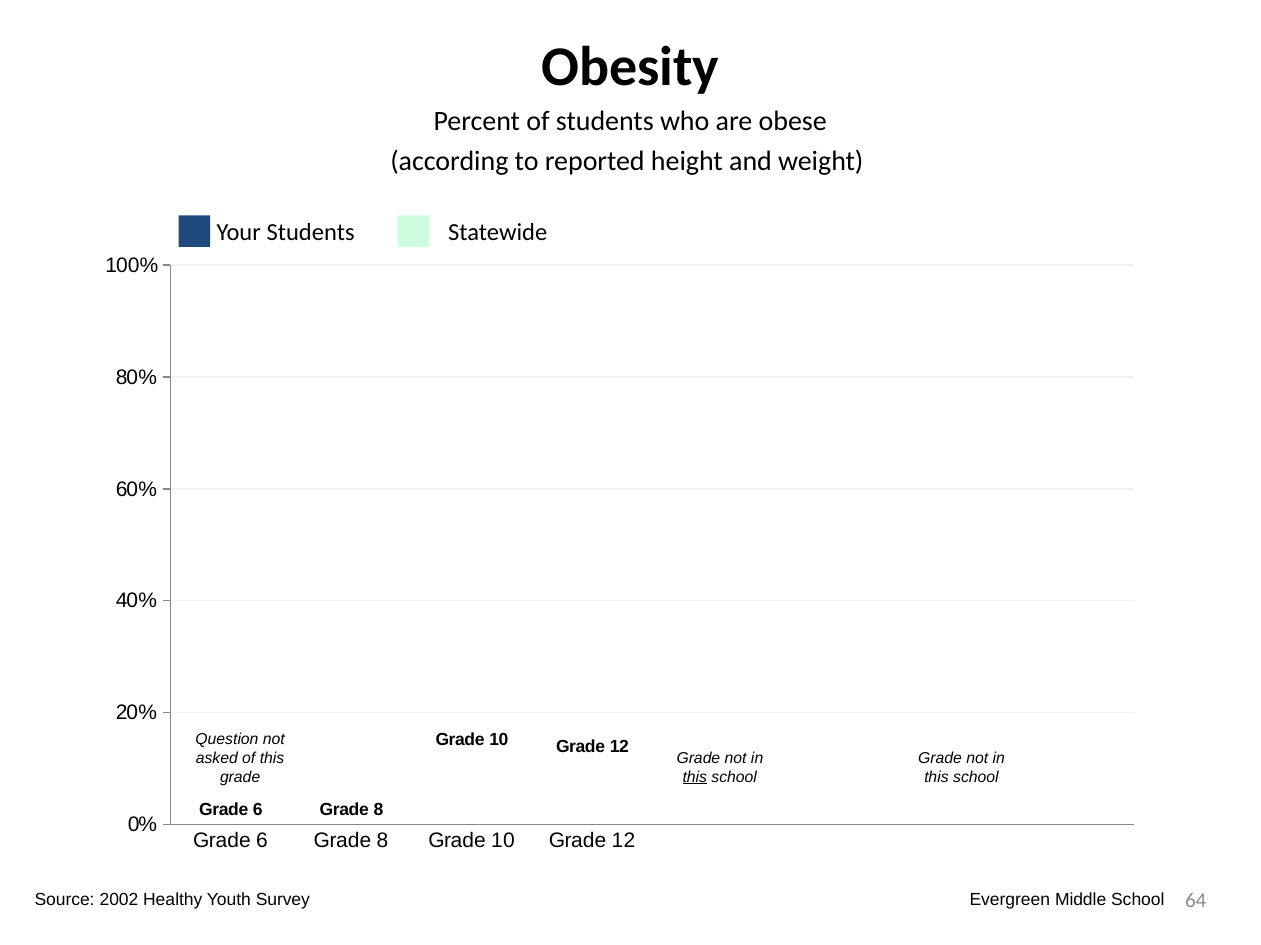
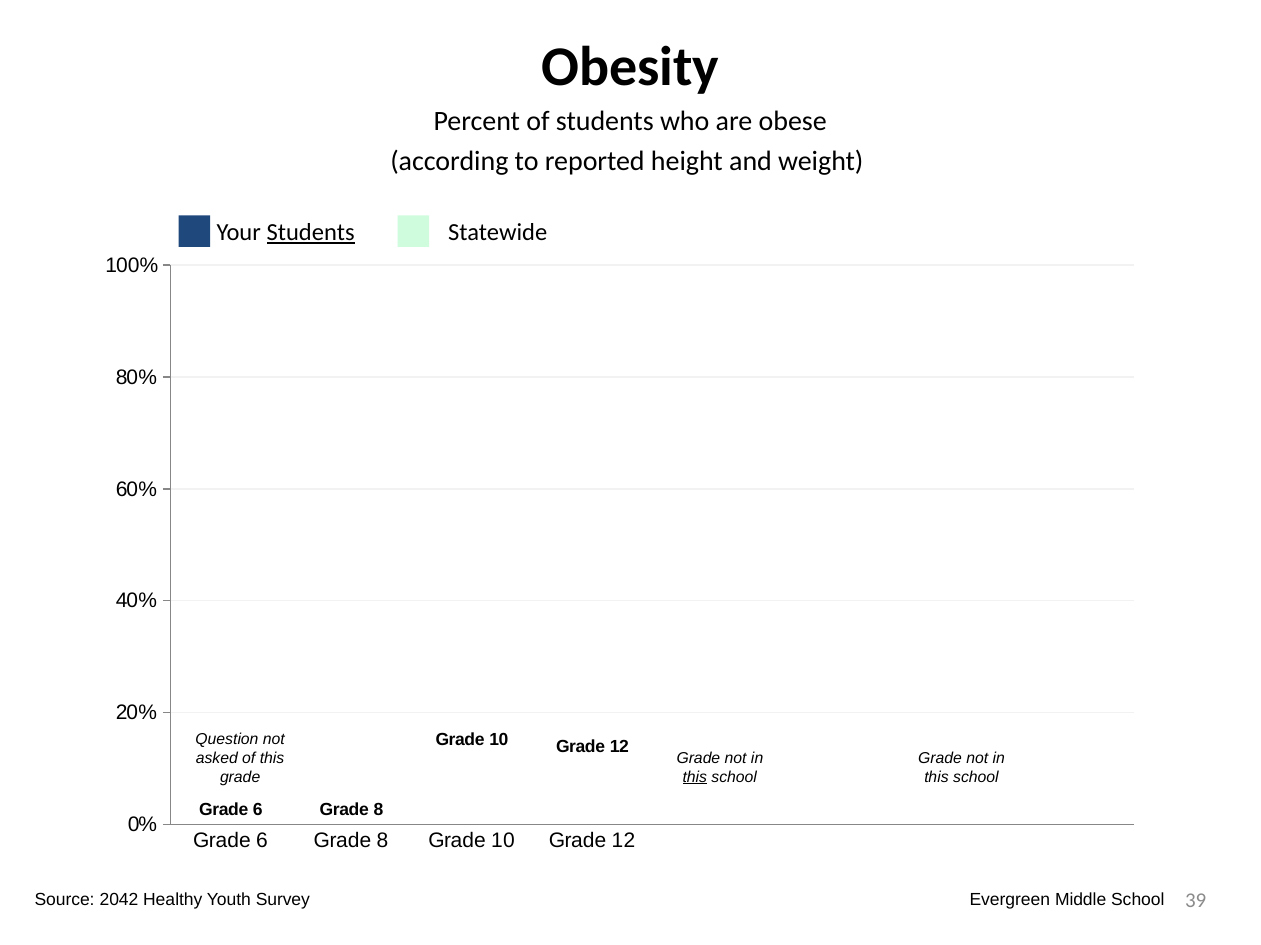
Students at (311, 233) underline: none -> present
2002: 2002 -> 2042
64: 64 -> 39
